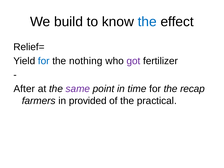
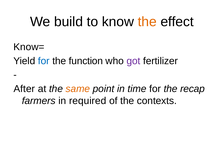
the at (147, 22) colour: blue -> orange
Relief=: Relief= -> Know=
nothing: nothing -> function
same colour: purple -> orange
provided: provided -> required
practical: practical -> contexts
